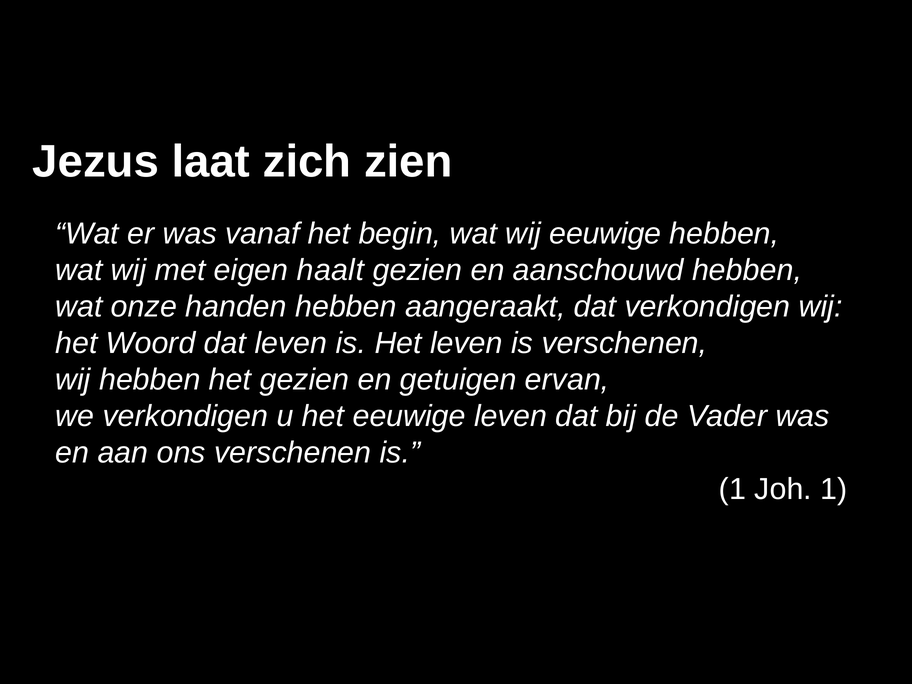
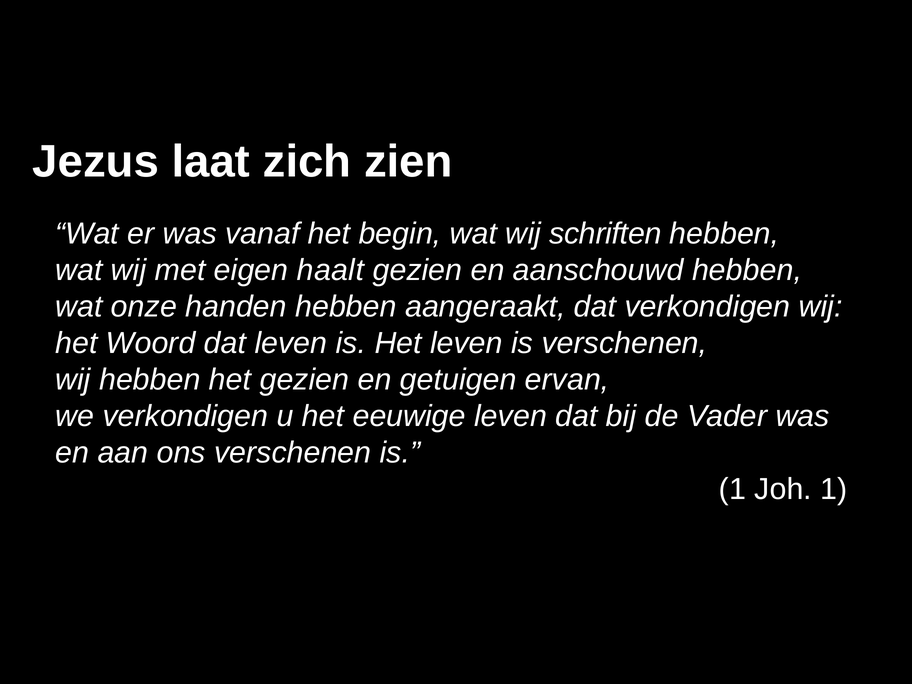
wij eeuwige: eeuwige -> schriften
